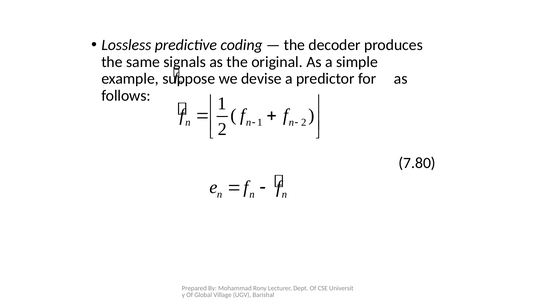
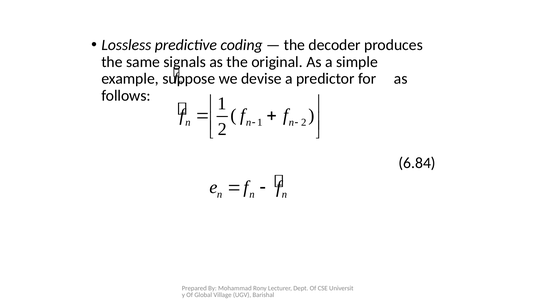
7.80: 7.80 -> 6.84
